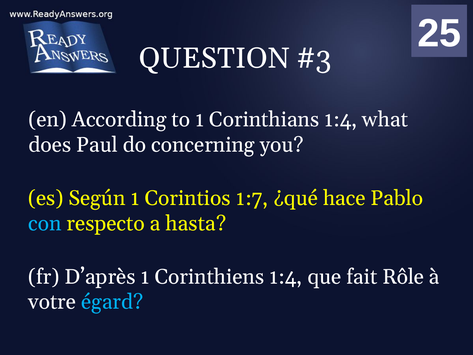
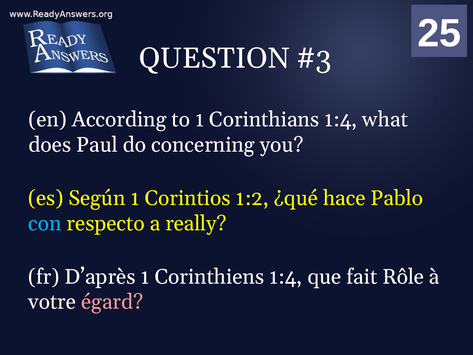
1:7: 1:7 -> 1:2
hasta: hasta -> really
égard colour: light blue -> pink
